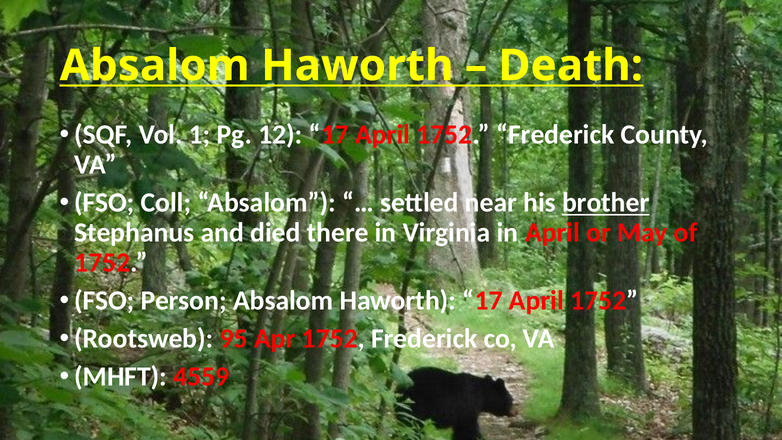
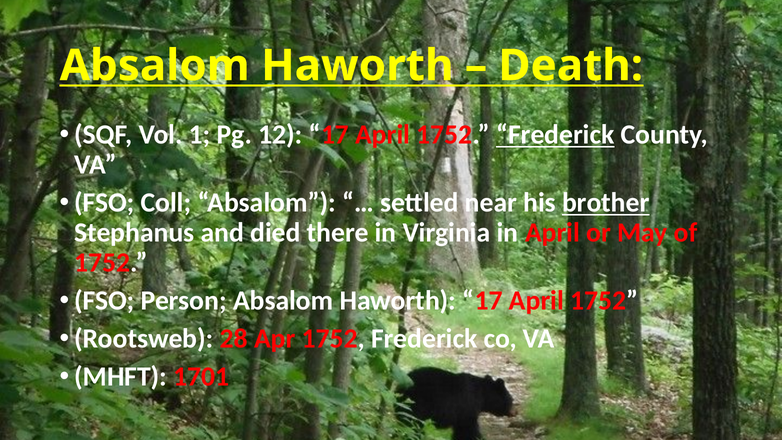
Frederick at (555, 135) underline: none -> present
95: 95 -> 28
4559: 4559 -> 1701
